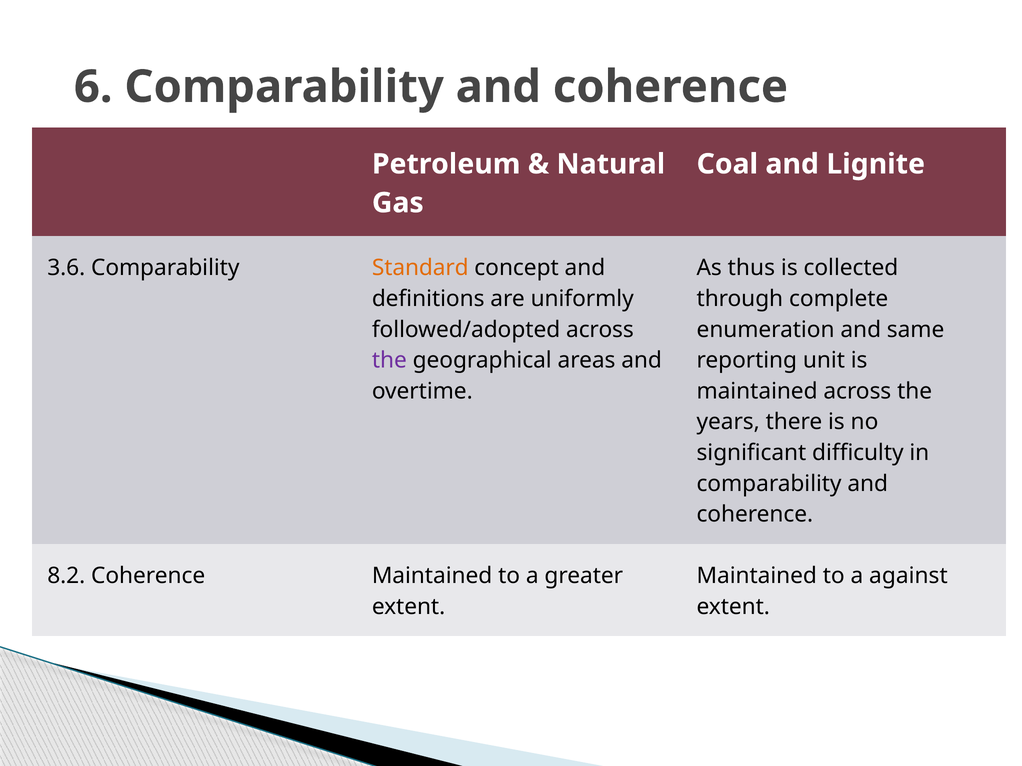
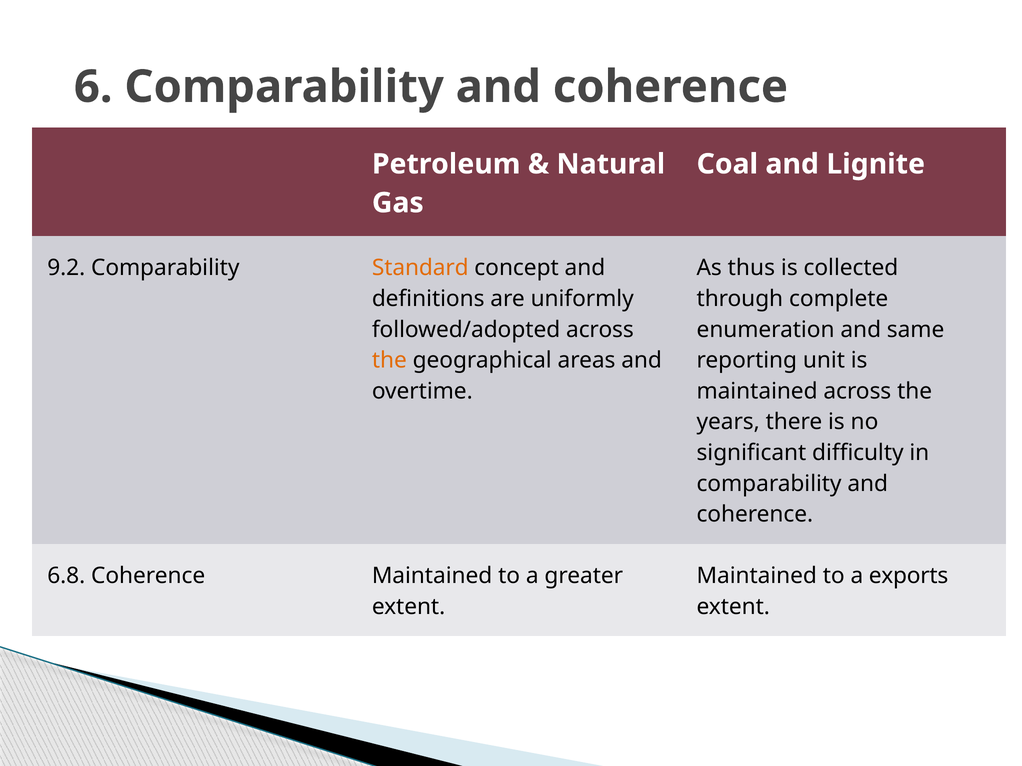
3.6: 3.6 -> 9.2
the at (389, 361) colour: purple -> orange
8.2: 8.2 -> 6.8
against: against -> exports
